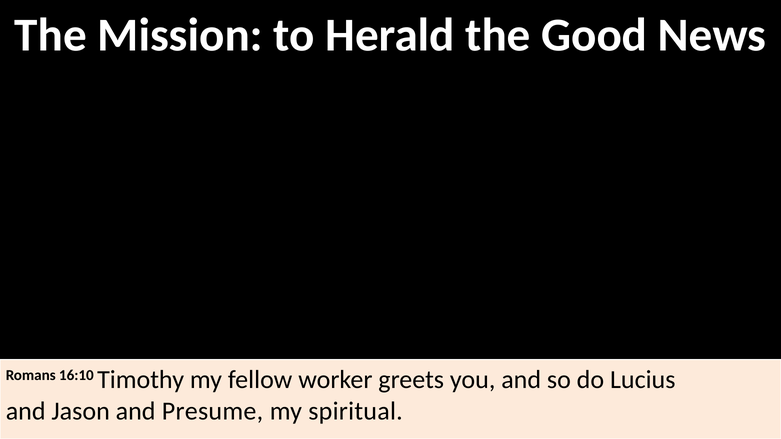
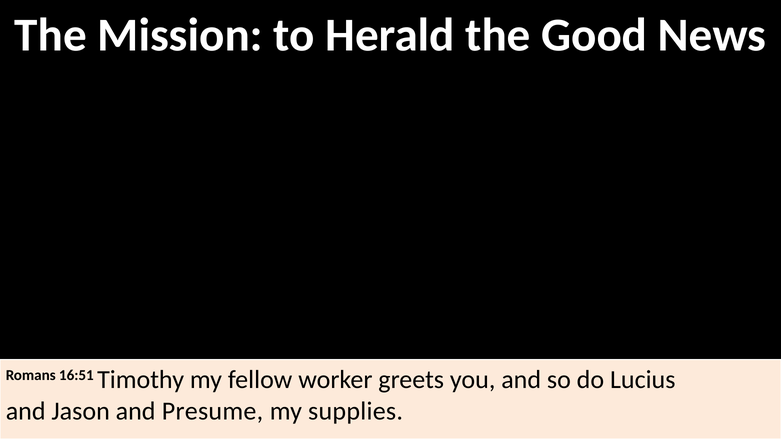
16:10: 16:10 -> 16:51
spiritual: spiritual -> supplies
